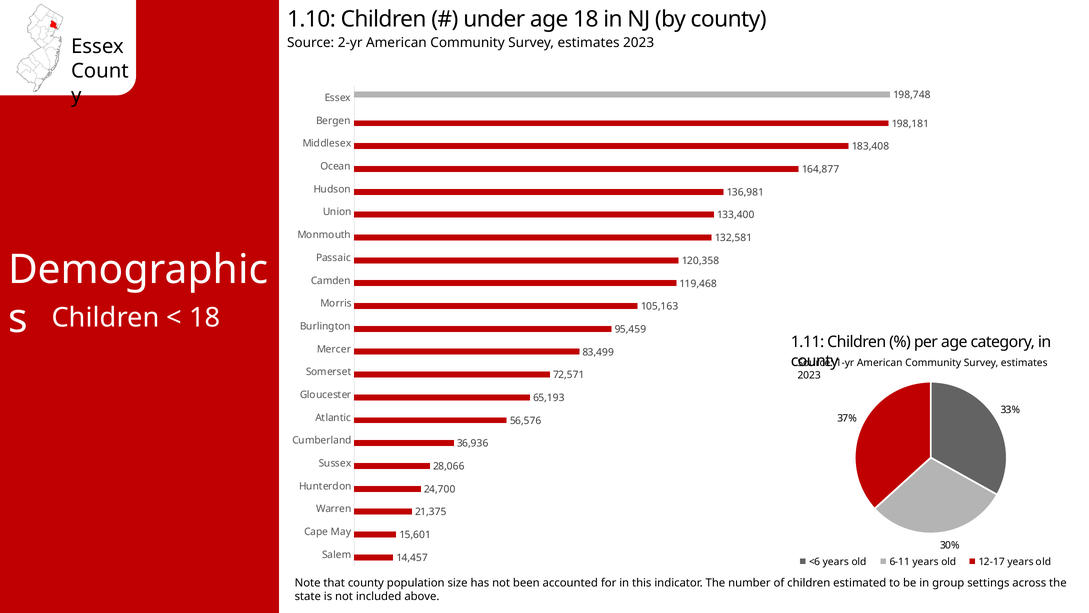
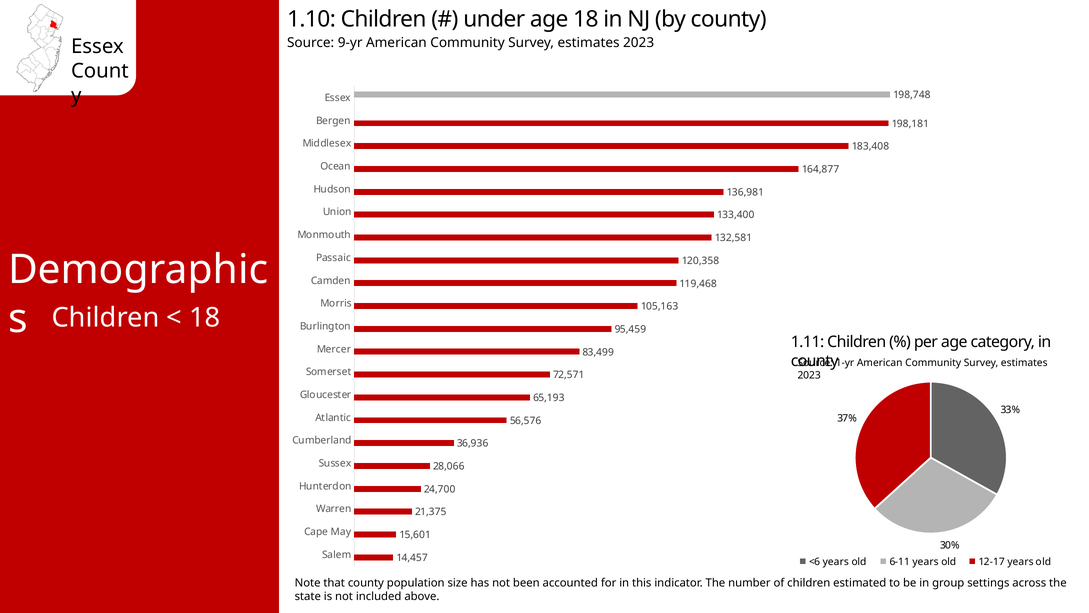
2-yr: 2-yr -> 9-yr
